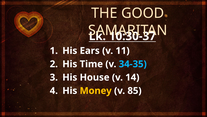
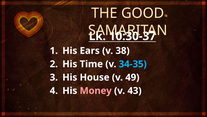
11: 11 -> 38
14: 14 -> 49
Money colour: yellow -> pink
85: 85 -> 43
